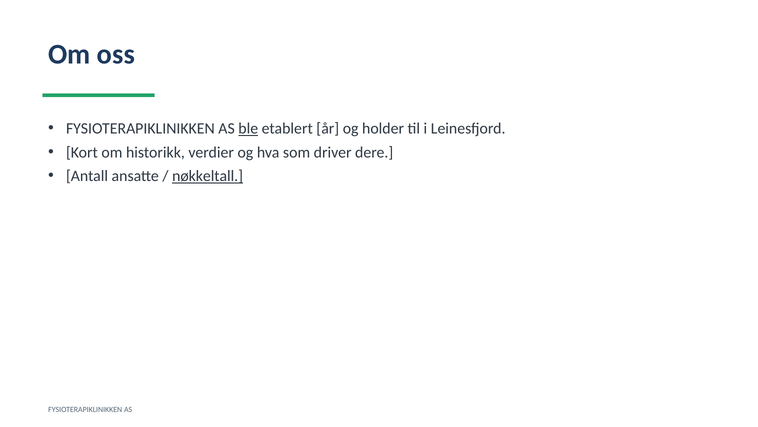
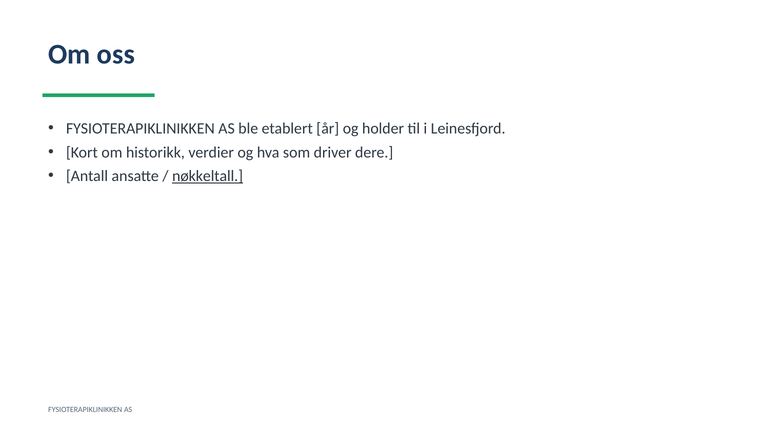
ble underline: present -> none
